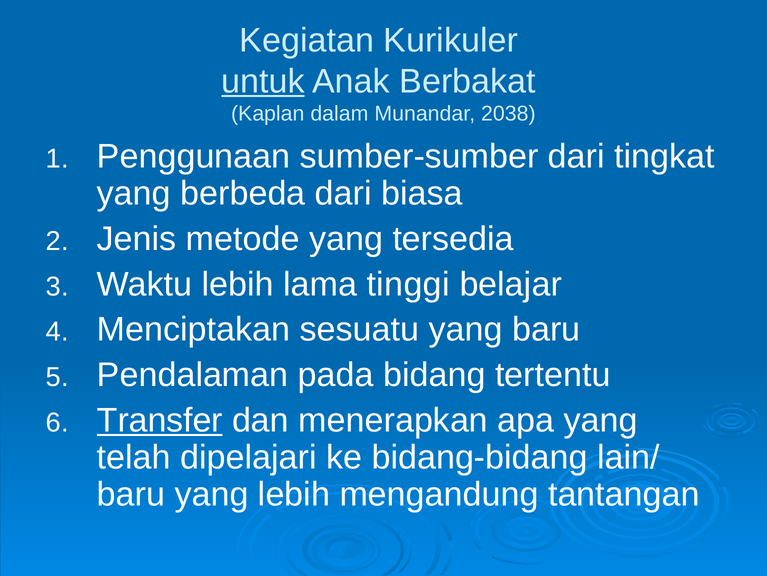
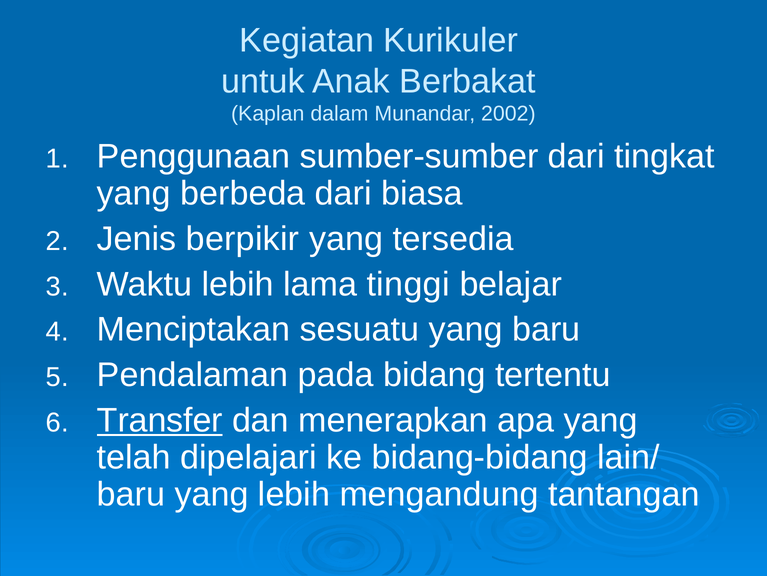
untuk underline: present -> none
2038: 2038 -> 2002
metode: metode -> berpikir
